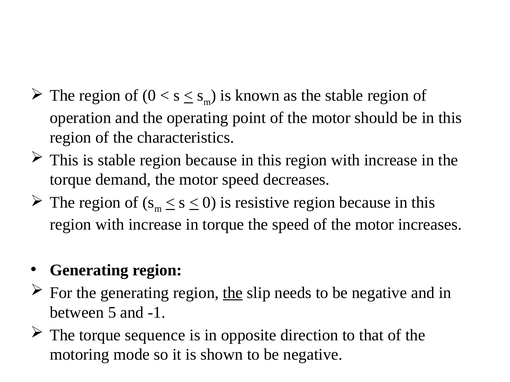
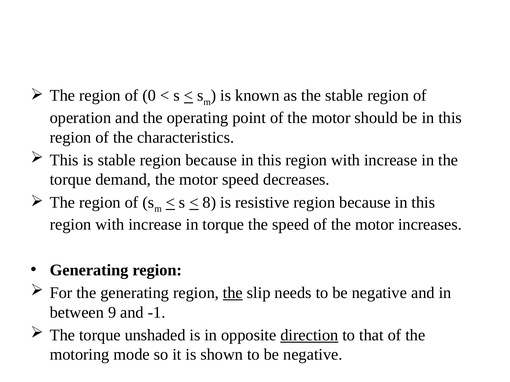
0 at (209, 203): 0 -> 8
5: 5 -> 9
sequence: sequence -> unshaded
direction underline: none -> present
